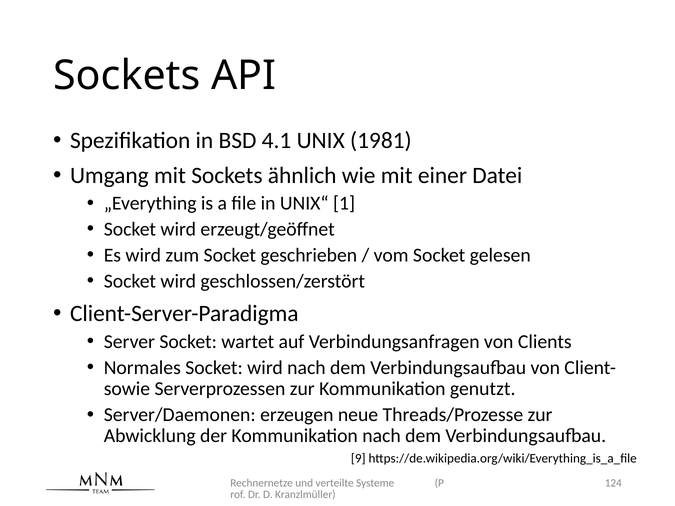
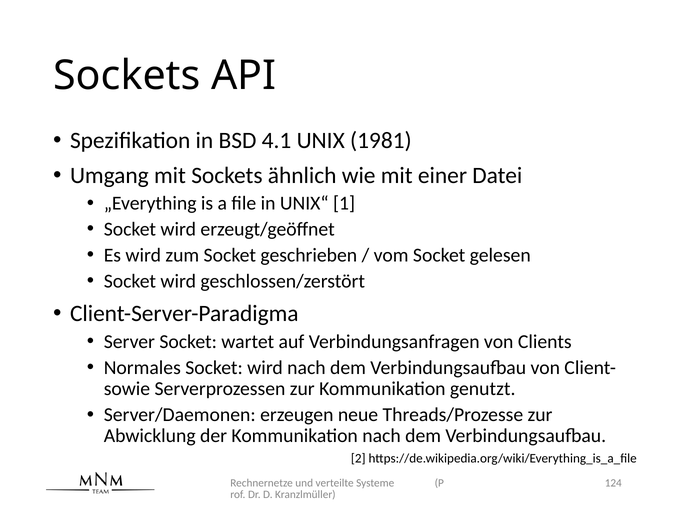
9: 9 -> 2
